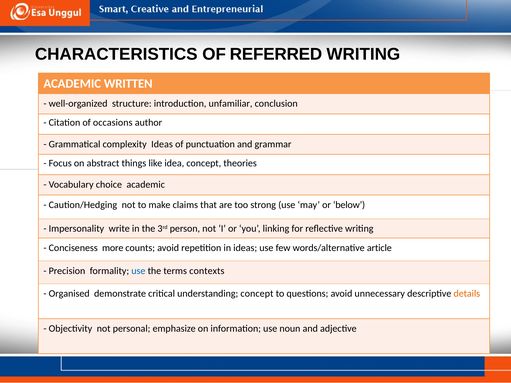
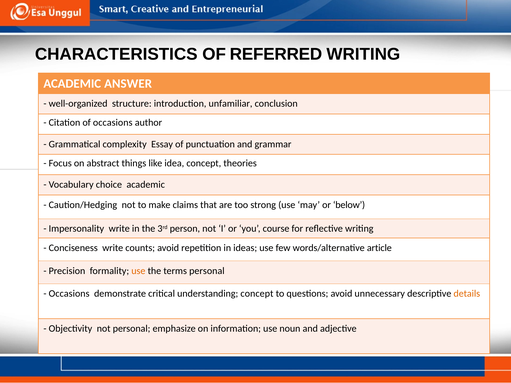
WRITTEN: WRITTEN -> ANSWER
Ideas at (162, 144): Ideas -> Essay
linking: linking -> course
more at (113, 248): more -> write
use at (138, 271) colour: blue -> orange
terms contexts: contexts -> personal
Organised at (69, 294): Organised -> Occasions
